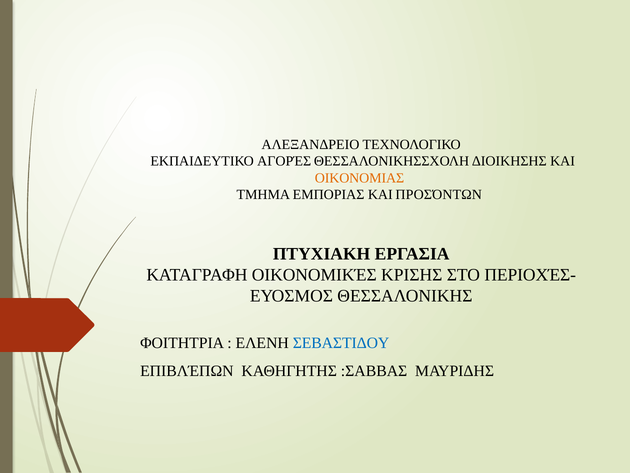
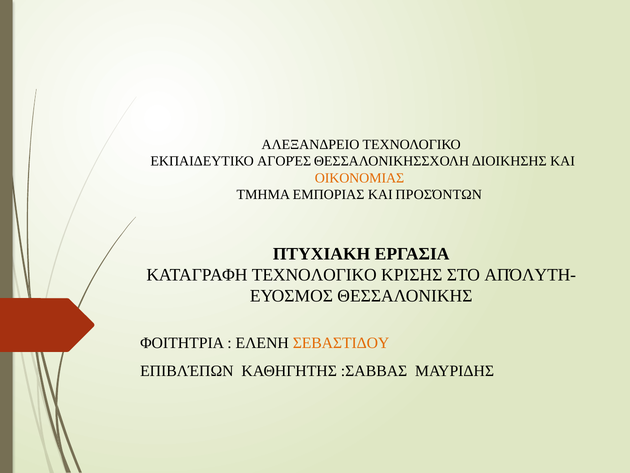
ΚΑΤΑΓΡΑΦΗ ΟΙΚΟΝΟΜΙΚΈΣ: ΟΙΚΟΝΟΜΙΚΈΣ -> ΤΕΧΝΟΛΟΓΙΚΟ
ΠΕΡΙΟΧΈΣ-: ΠΕΡΙΟΧΈΣ- -> ΑΠΌΛΥΤΗ-
ΣΕΒΑΣΤΙΔΟΥ colour: blue -> orange
